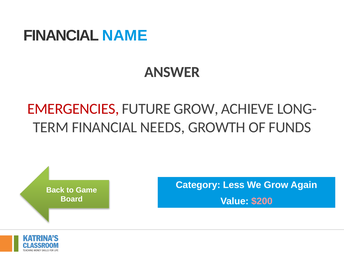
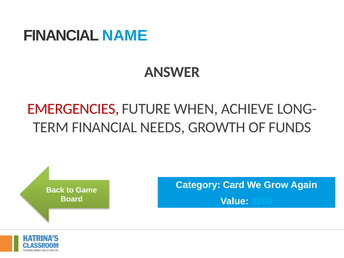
FUTURE GROW: GROW -> WHEN
Less: Less -> Card
$200 colour: pink -> light blue
